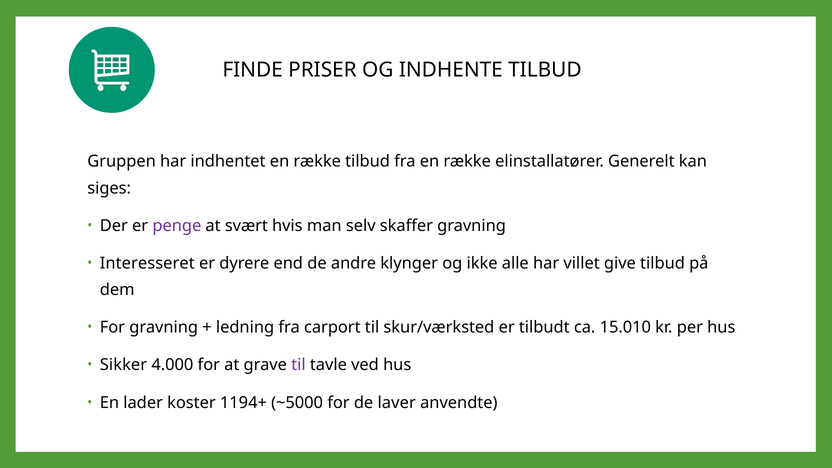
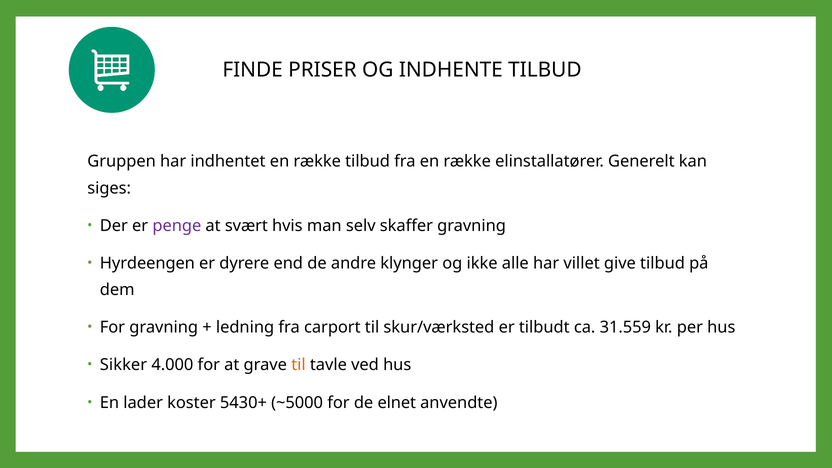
Interesseret: Interesseret -> Hyrdeengen
15.010: 15.010 -> 31.559
til at (298, 365) colour: purple -> orange
1194+: 1194+ -> 5430+
laver: laver -> elnet
